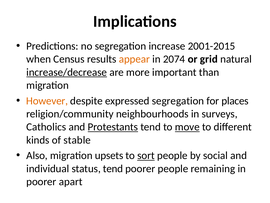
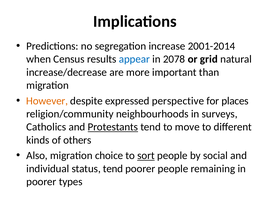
2001-2015: 2001-2015 -> 2001-2014
appear colour: orange -> blue
2074: 2074 -> 2078
increase/decrease underline: present -> none
expressed segregation: segregation -> perspective
move underline: present -> none
stable: stable -> others
upsets: upsets -> choice
apart: apart -> types
